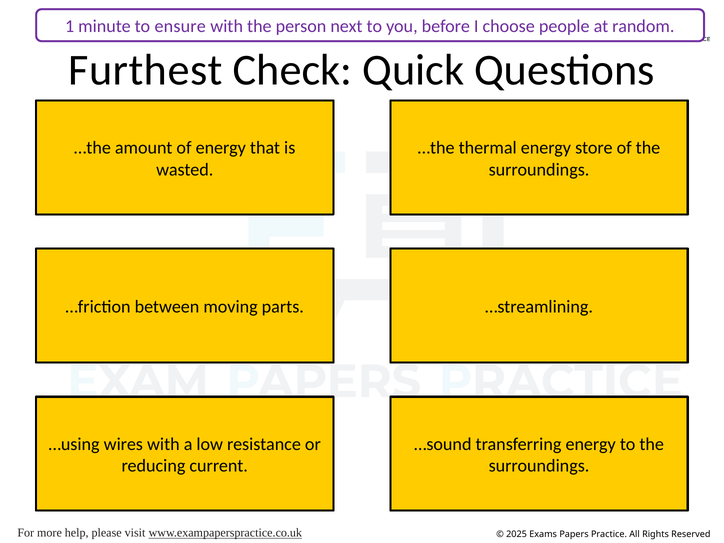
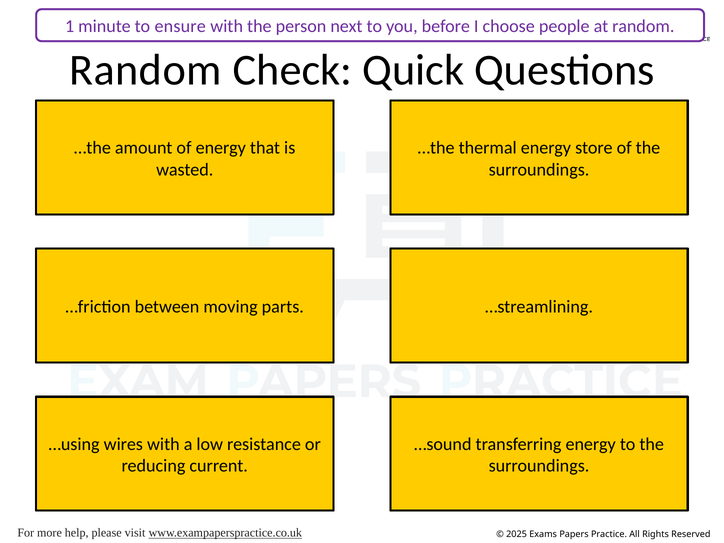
Furthest at (145, 70): Furthest -> Random
